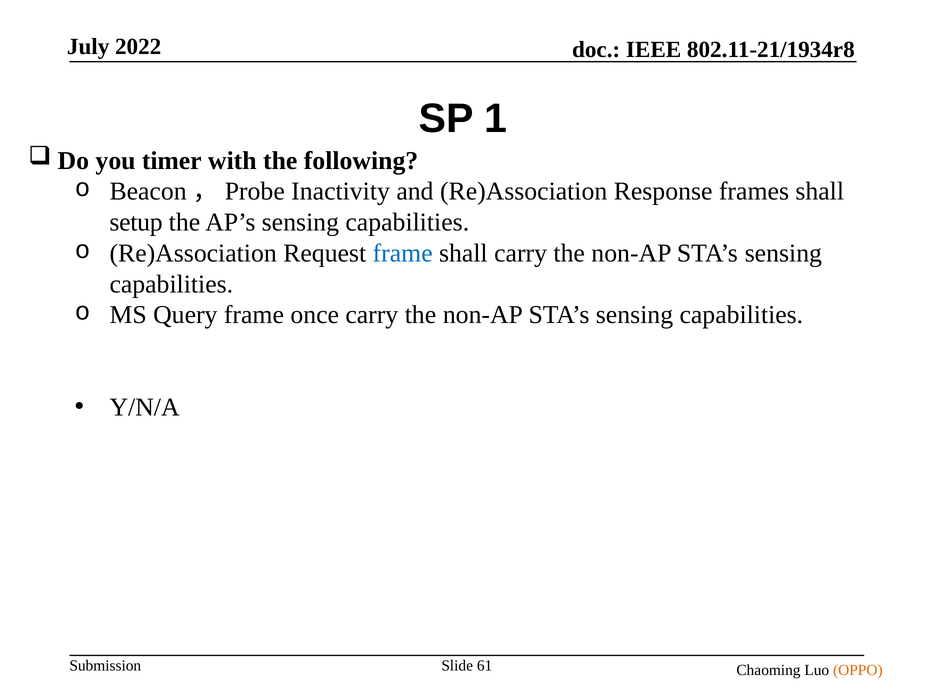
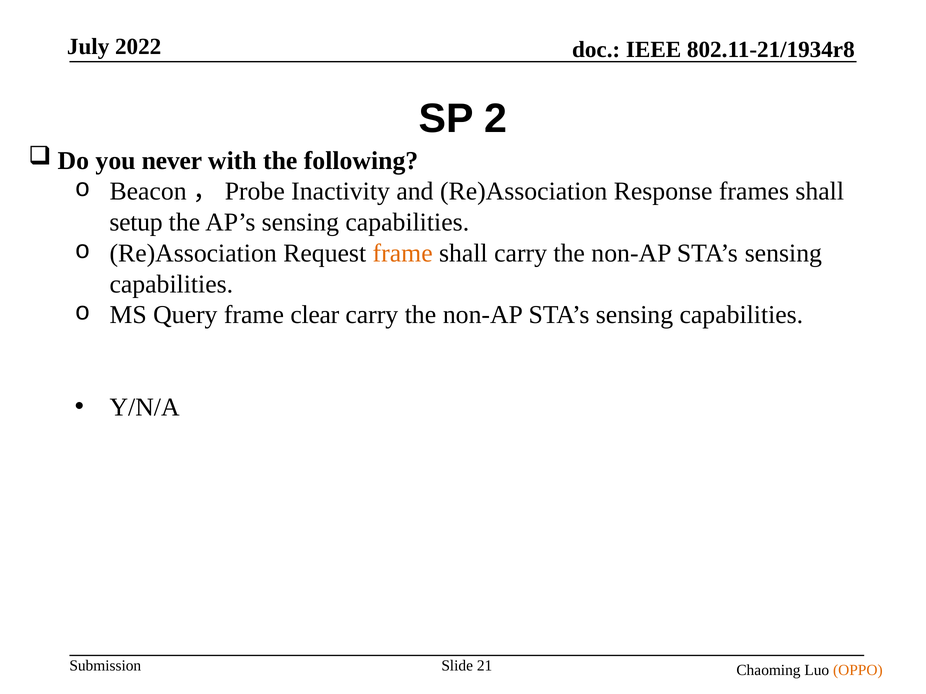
1: 1 -> 2
timer: timer -> never
frame at (403, 253) colour: blue -> orange
once: once -> clear
61: 61 -> 21
